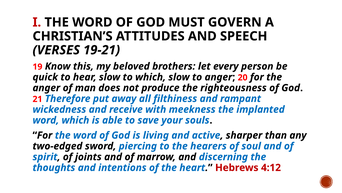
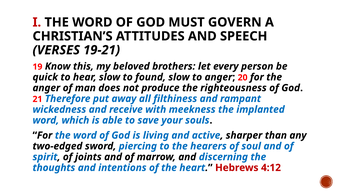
to which: which -> found
